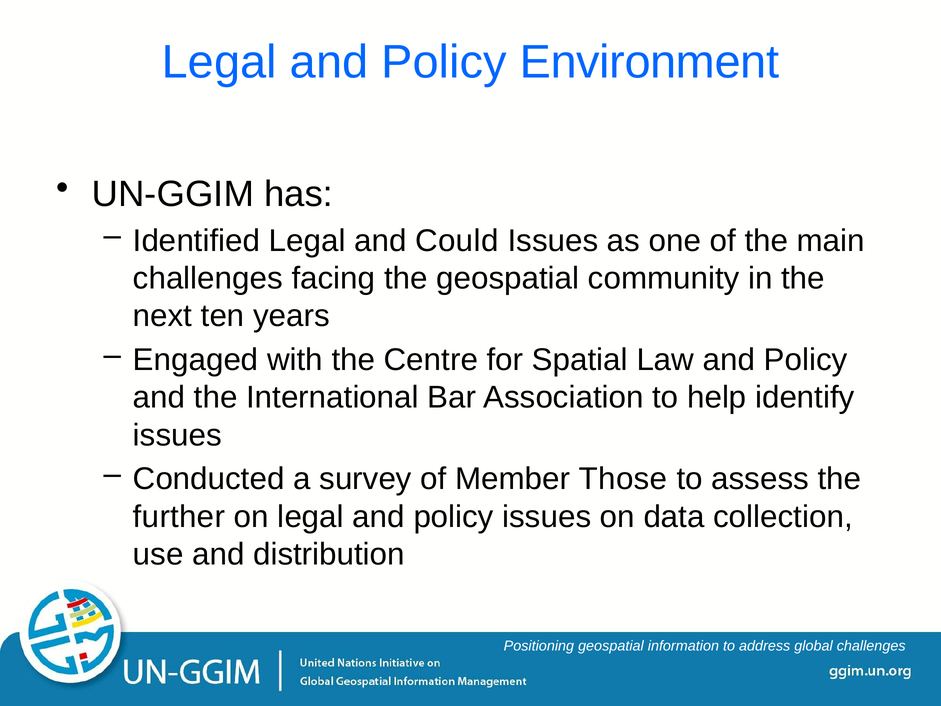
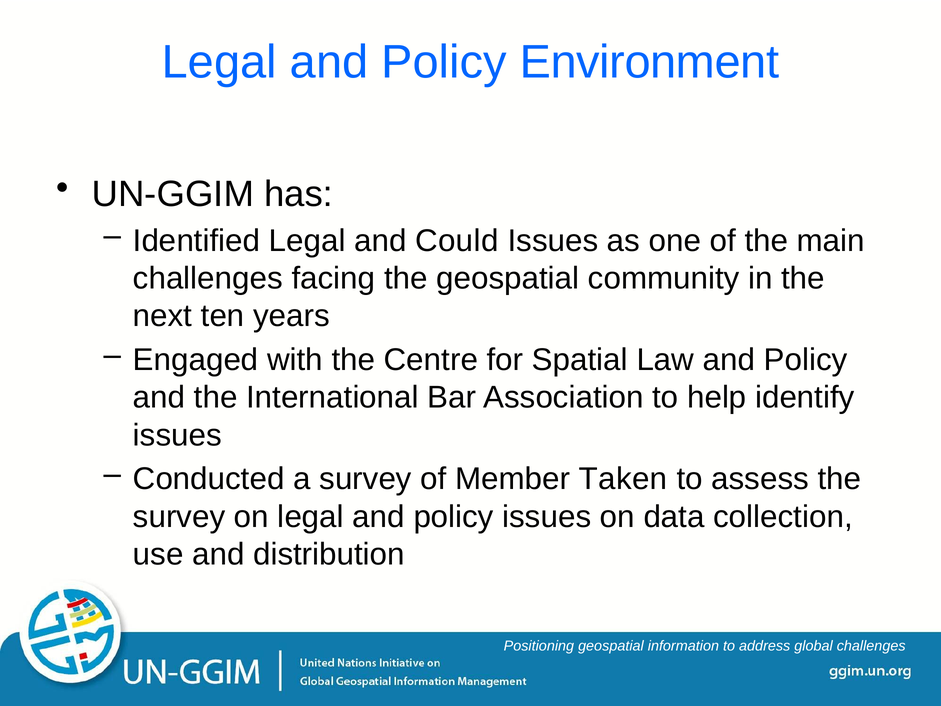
Those: Those -> Taken
further at (179, 517): further -> survey
